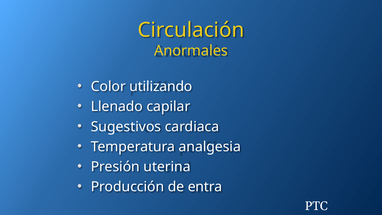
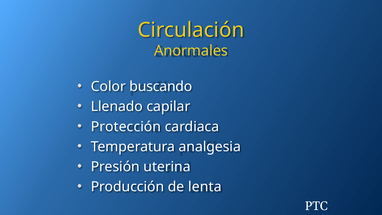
utilizando: utilizando -> buscando
Sugestivos: Sugestivos -> Protección
entra: entra -> lenta
